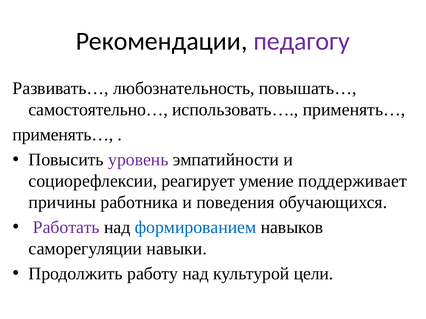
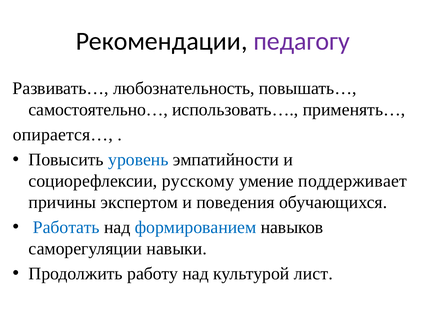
применять… at (63, 135): применять… -> опирается…
уровень colour: purple -> blue
реагирует: реагирует -> русскому
работника: работника -> экспертом
Работать colour: purple -> blue
цели: цели -> лист
